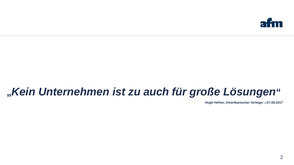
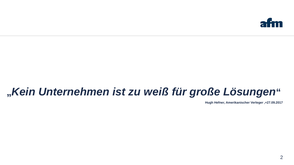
auch: auch -> weiß
